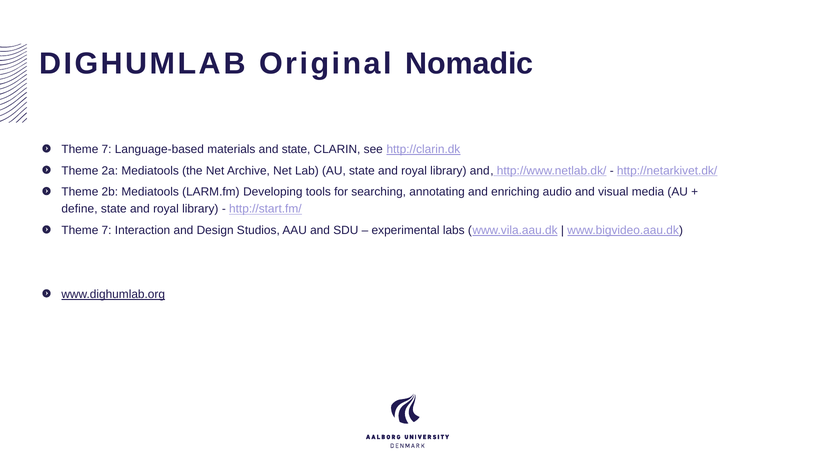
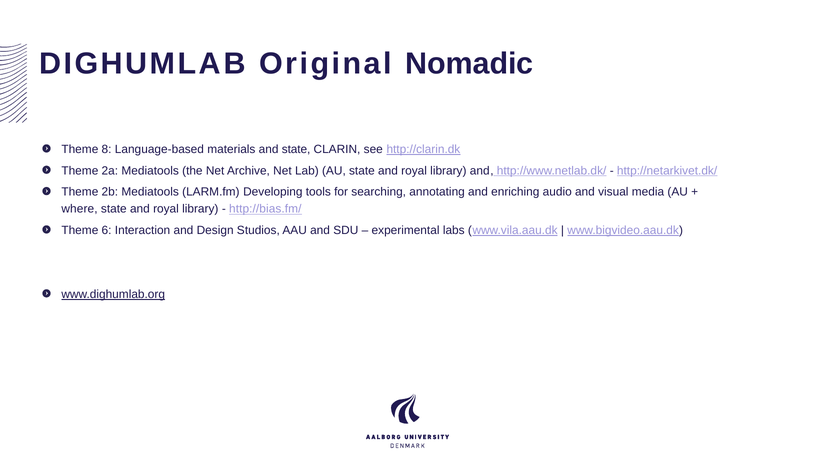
7 at (107, 149): 7 -> 8
define: define -> where
http://start.fm/: http://start.fm/ -> http://bias.fm/
7 at (107, 230): 7 -> 6
